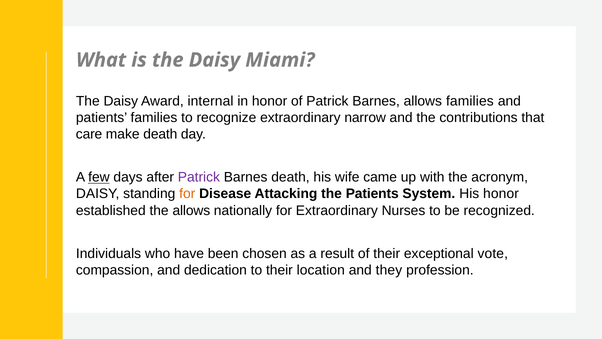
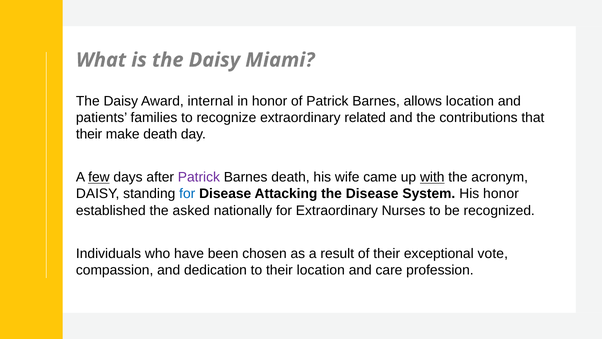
allows families: families -> location
narrow: narrow -> related
care at (89, 134): care -> their
with underline: none -> present
for at (187, 194) colour: orange -> blue
the Patients: Patients -> Disease
the allows: allows -> asked
they: they -> care
